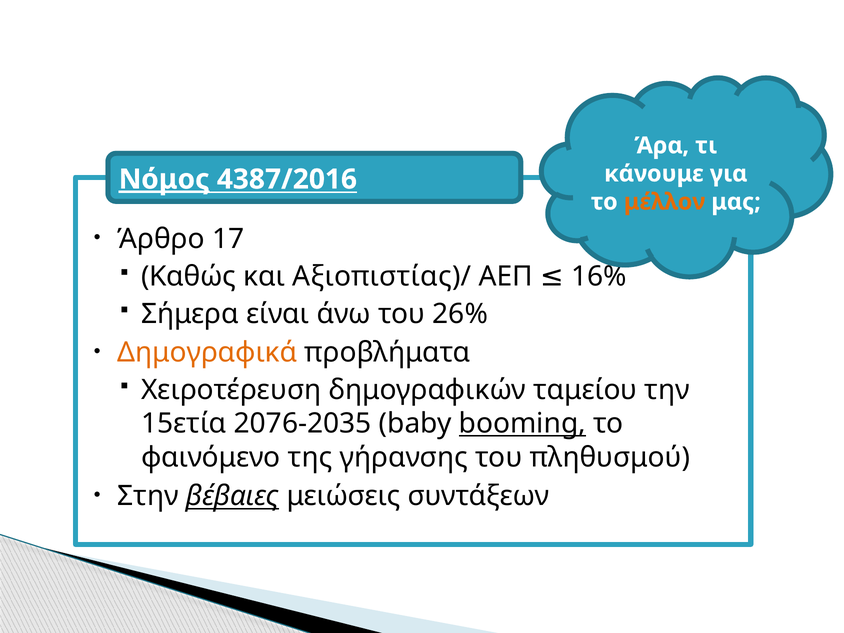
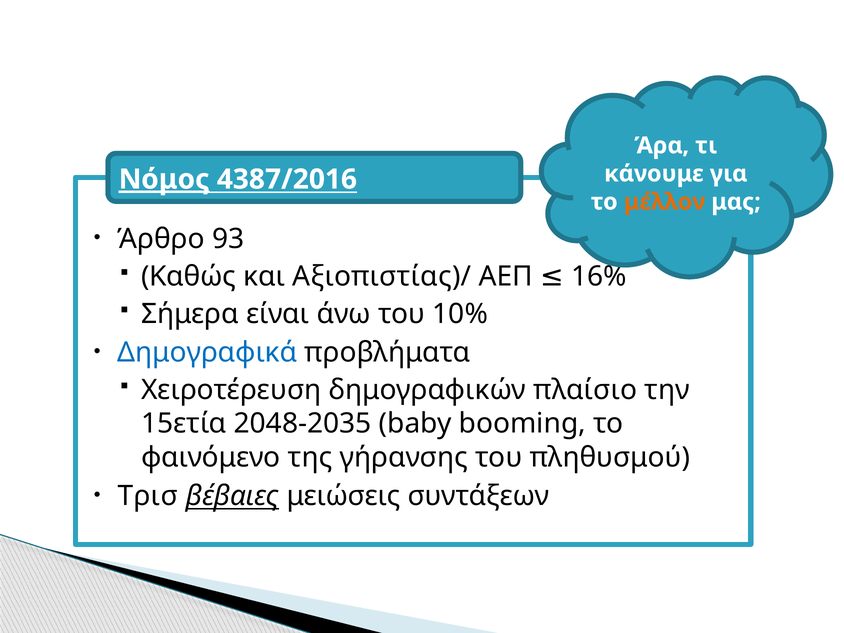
17: 17 -> 93
26%: 26% -> 10%
Δημογραφικά colour: orange -> blue
ταμείου: ταμείου -> πλαίσιο
2076-2035: 2076-2035 -> 2048-2035
booming underline: present -> none
Στην: Στην -> Τρισ
